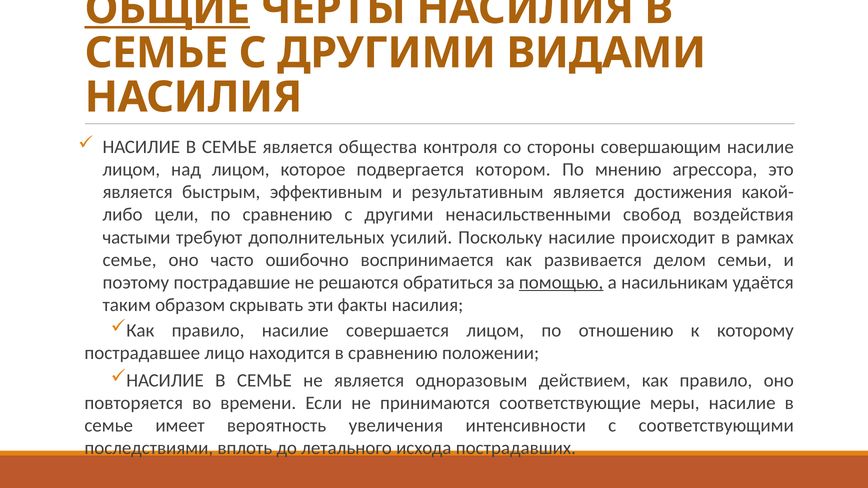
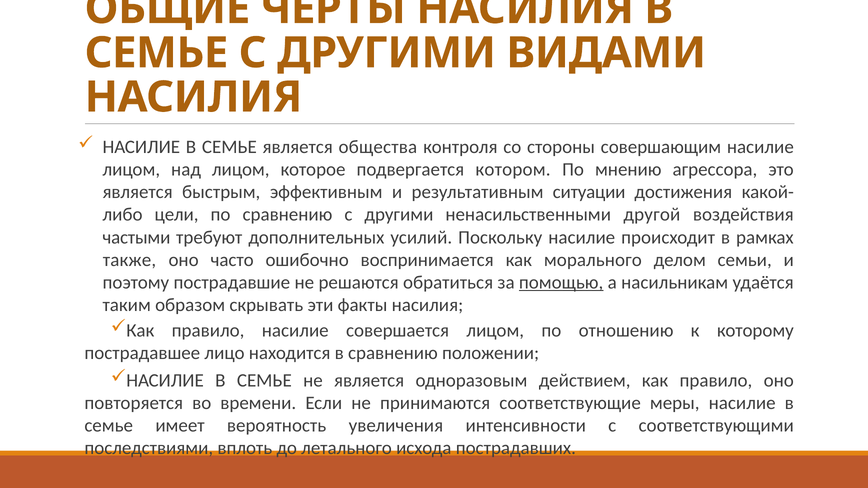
ОБЩИЕ underline: present -> none
результативным является: является -> ситуации
свобод: свобод -> другой
семье at (130, 260): семье -> также
развивается: развивается -> морального
